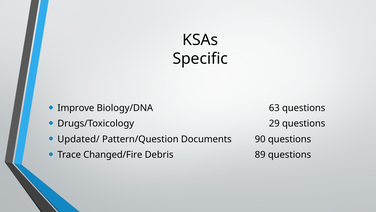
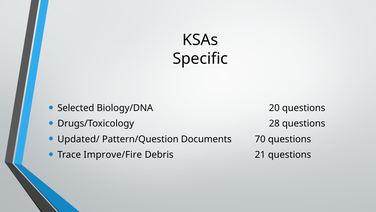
Improve: Improve -> Selected
63: 63 -> 20
29: 29 -> 28
90: 90 -> 70
Changed/Fire: Changed/Fire -> Improve/Fire
89: 89 -> 21
